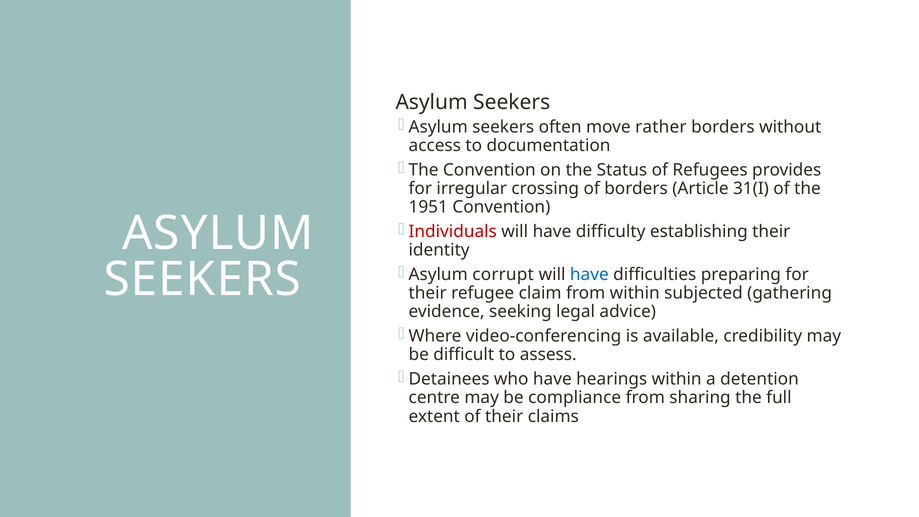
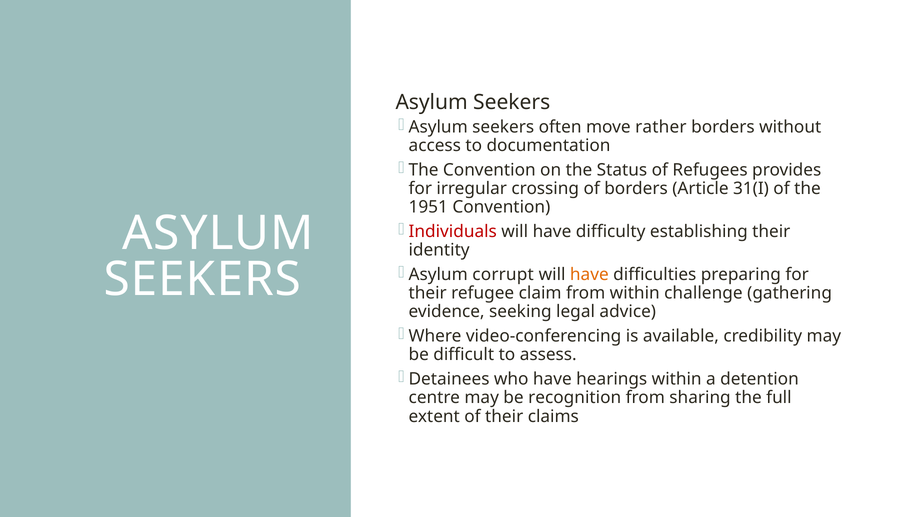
have at (589, 274) colour: blue -> orange
subjected: subjected -> challenge
compliance: compliance -> recognition
